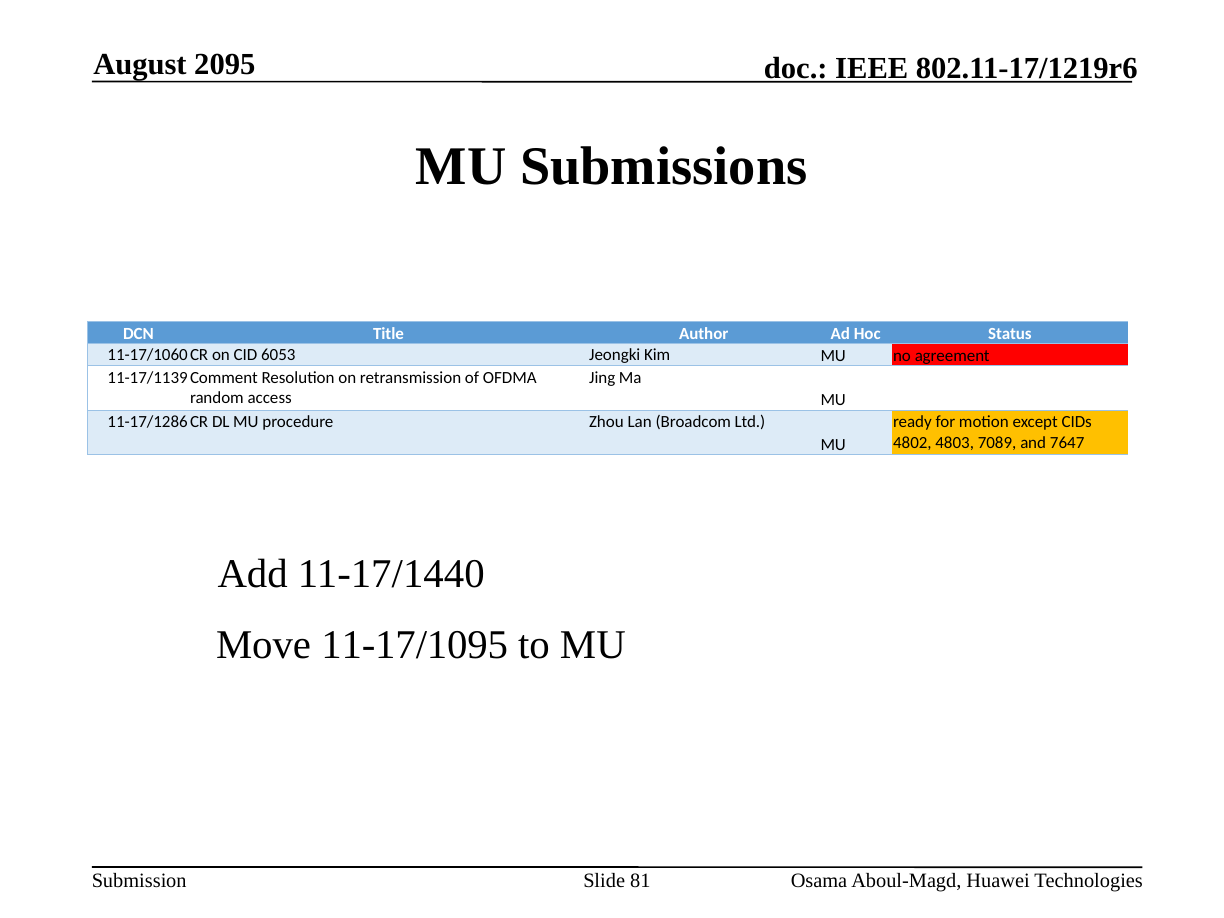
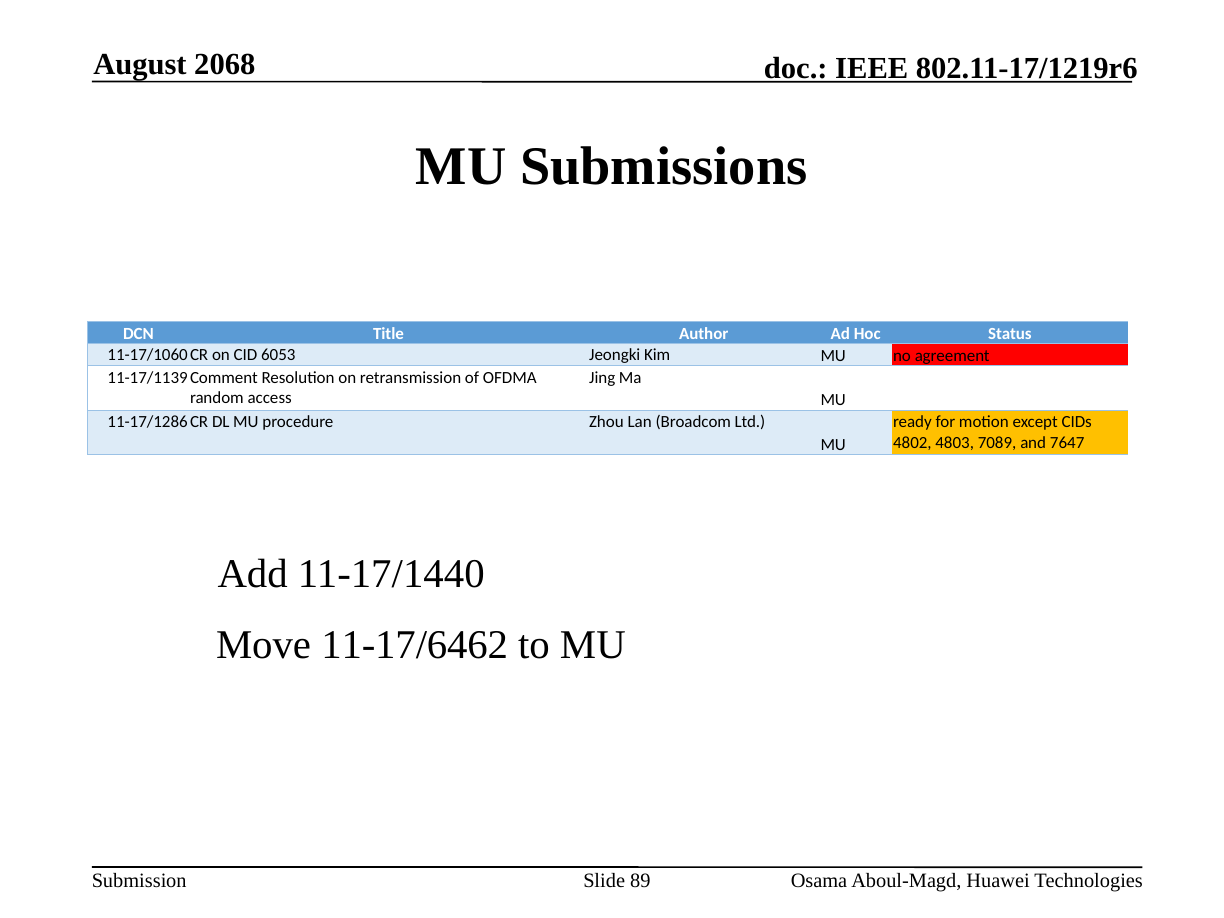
2095: 2095 -> 2068
11-17/1095: 11-17/1095 -> 11-17/6462
81: 81 -> 89
